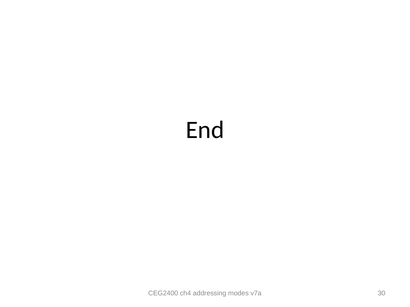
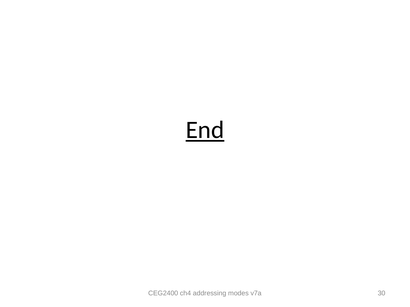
End underline: none -> present
